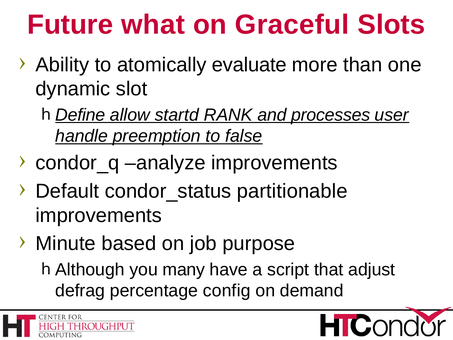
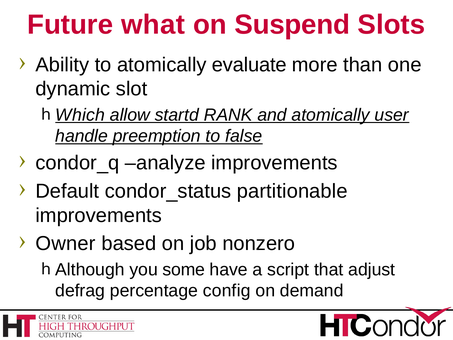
Graceful: Graceful -> Suspend
Define: Define -> Which
and processes: processes -> atomically
Minute: Minute -> Owner
purpose: purpose -> nonzero
many: many -> some
